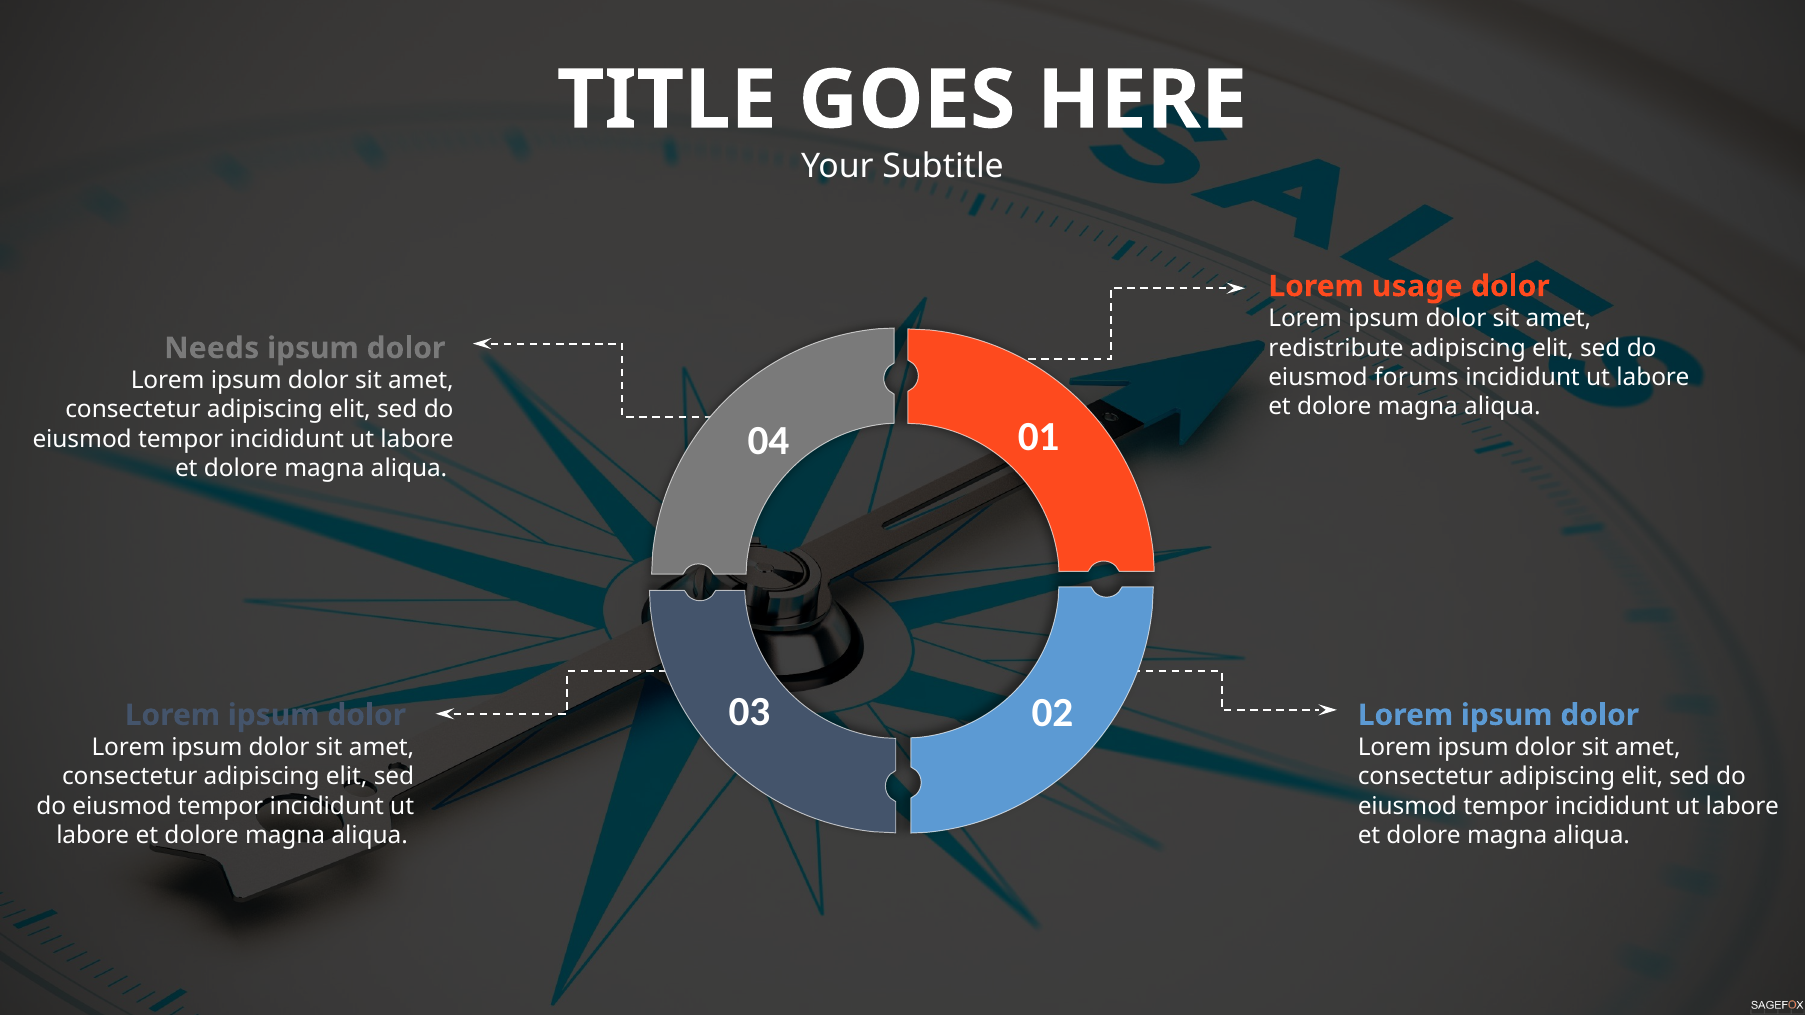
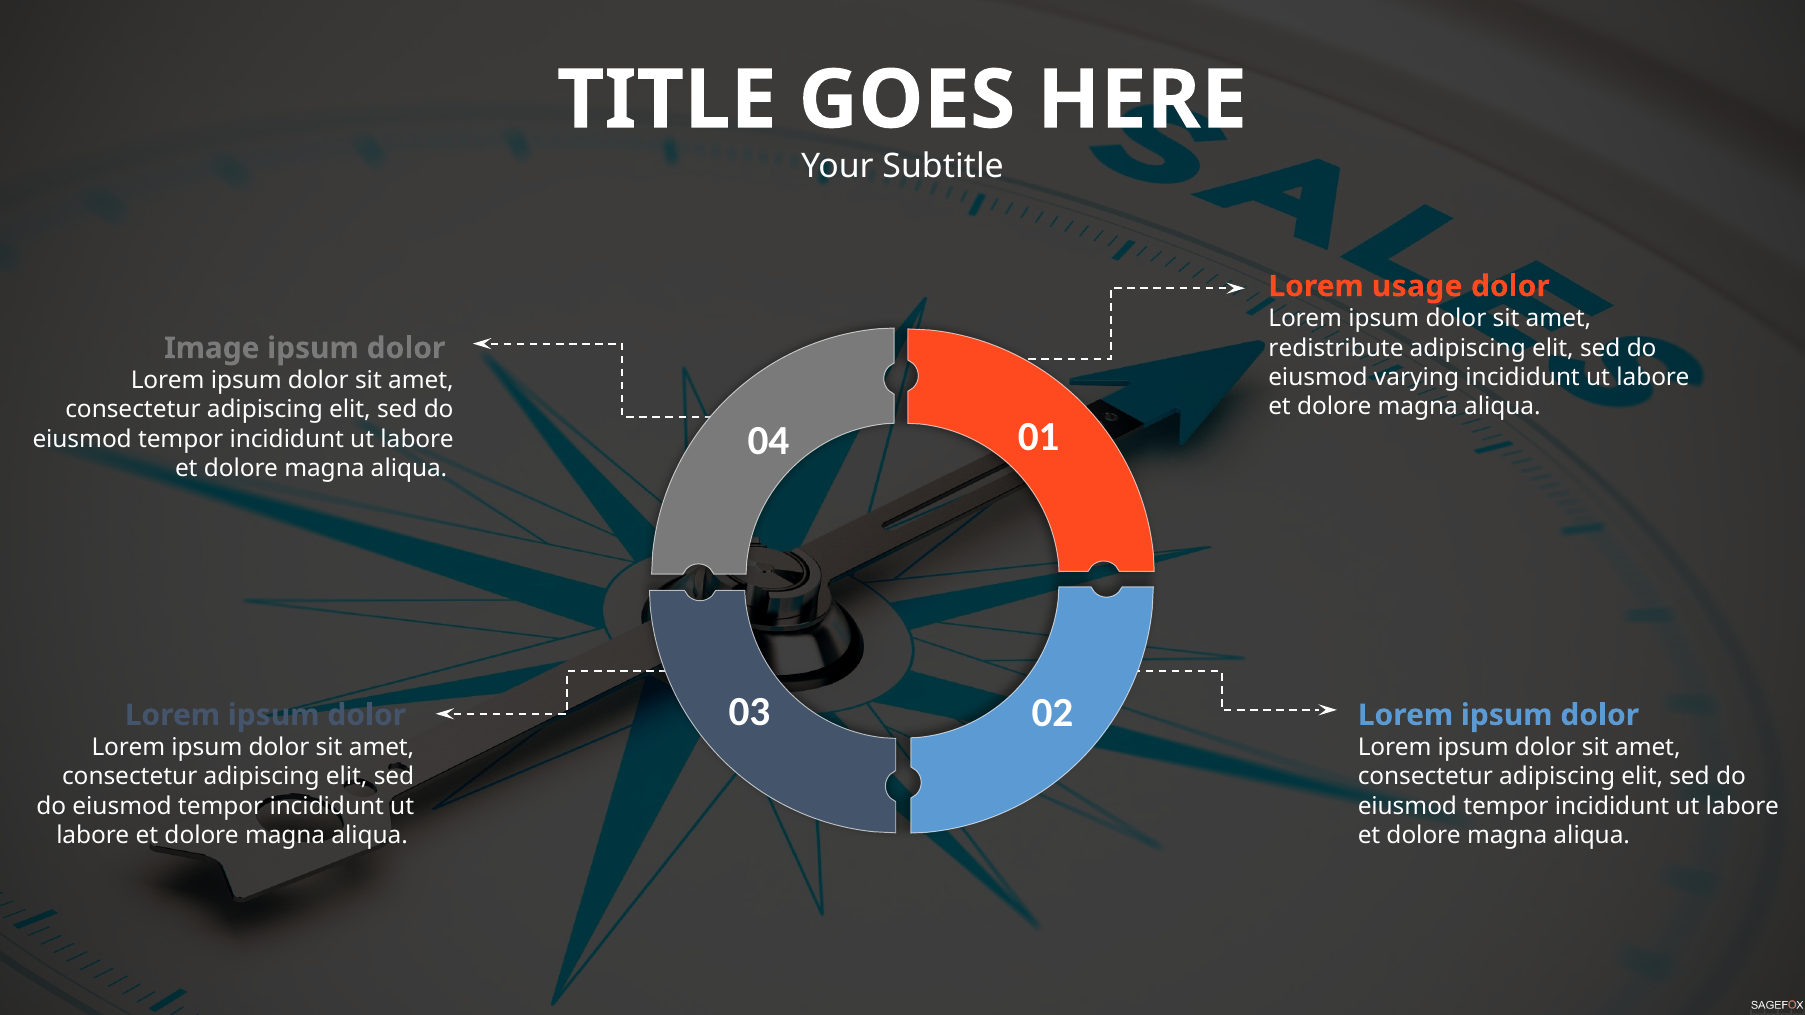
Needs: Needs -> Image
forums: forums -> varying
